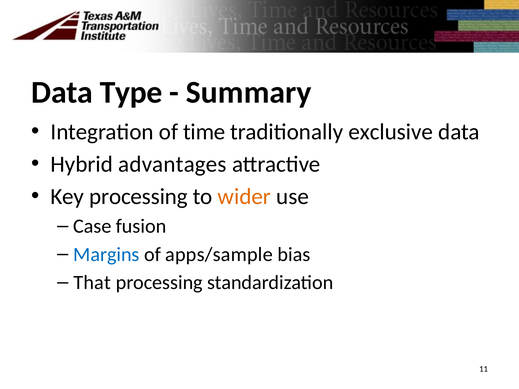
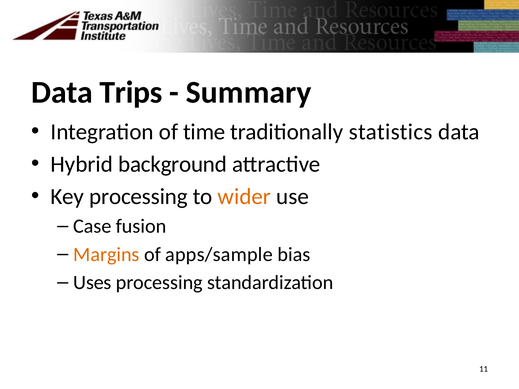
Type: Type -> Trips
exclusive: exclusive -> statistics
advantages: advantages -> background
Margins colour: blue -> orange
That: That -> Uses
